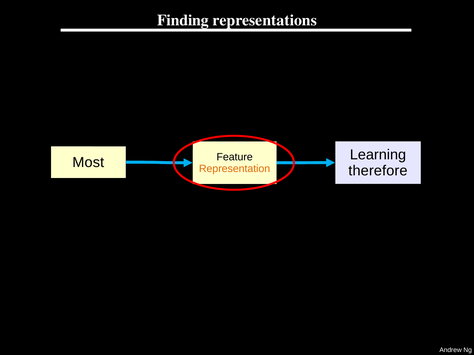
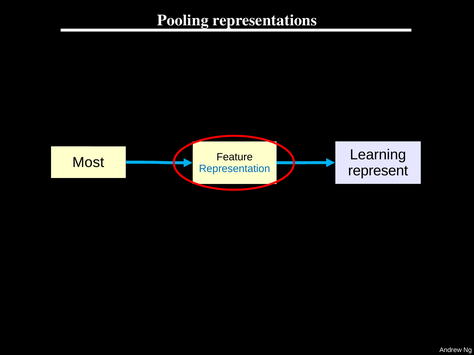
Finding: Finding -> Pooling
Representation colour: orange -> blue
therefore: therefore -> represent
